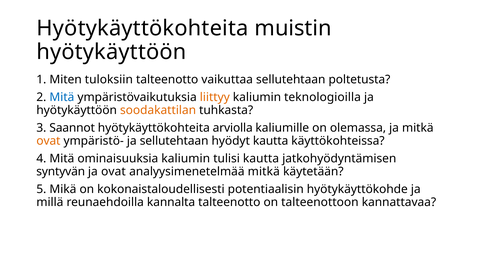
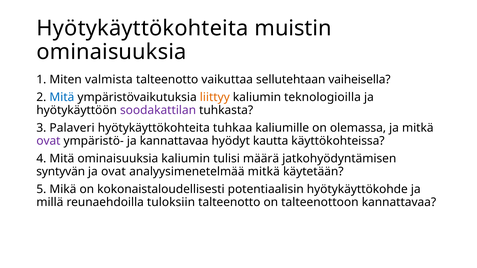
hyötykäyttöön at (111, 52): hyötykäyttöön -> ominaisuuksia
tuloksiin: tuloksiin -> valmista
poltetusta: poltetusta -> vaiheisella
soodakattilan colour: orange -> purple
Saannot: Saannot -> Palaveri
arviolla: arviolla -> tuhkaa
ovat at (48, 141) colour: orange -> purple
ja sellutehtaan: sellutehtaan -> kannattavaa
tulisi kautta: kautta -> määrä
kannalta: kannalta -> tuloksiin
